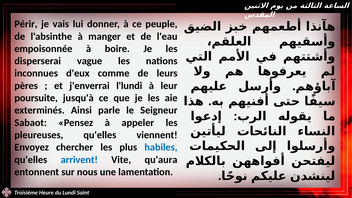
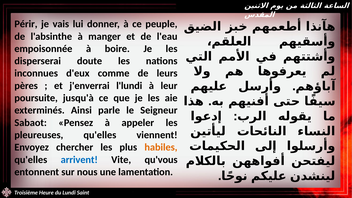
vague: vague -> doute
habiles colour: blue -> orange
qu'aura: qu'aura -> qu'vous
